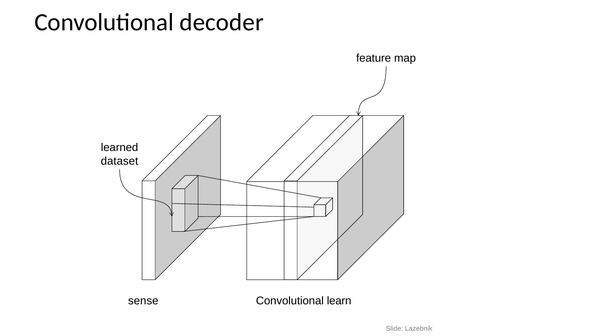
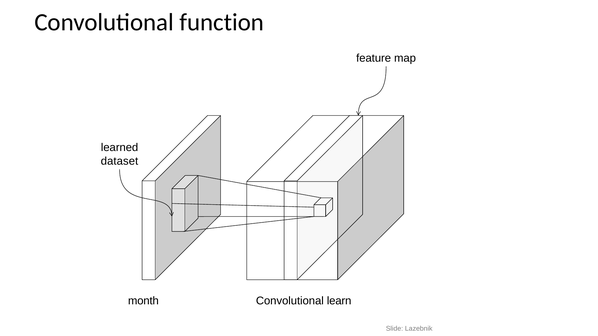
decoder: decoder -> function
sense: sense -> month
